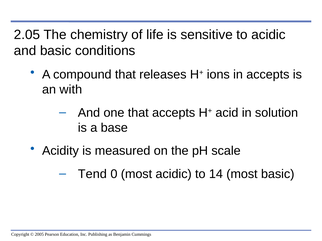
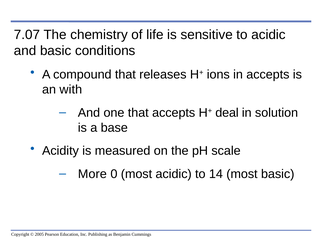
2.05: 2.05 -> 7.07
acid: acid -> deal
Tend: Tend -> More
